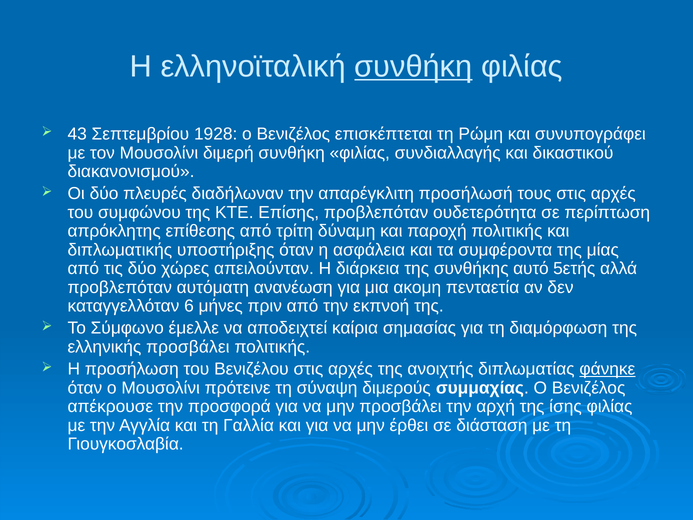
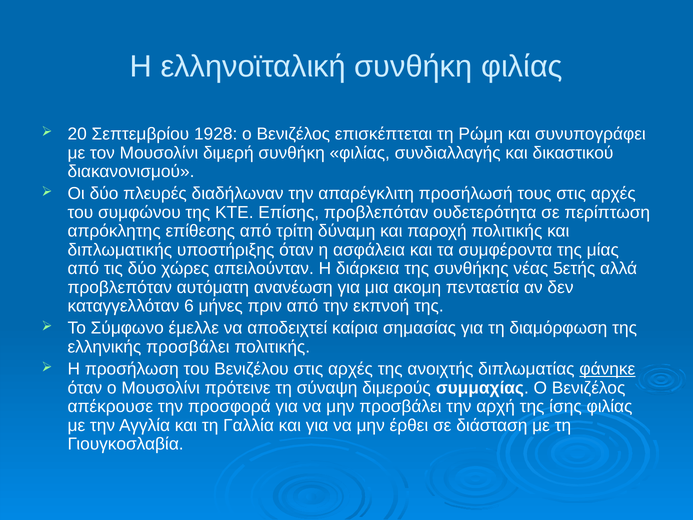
συνθήκη at (413, 66) underline: present -> none
43: 43 -> 20
αυτό: αυτό -> νέας
